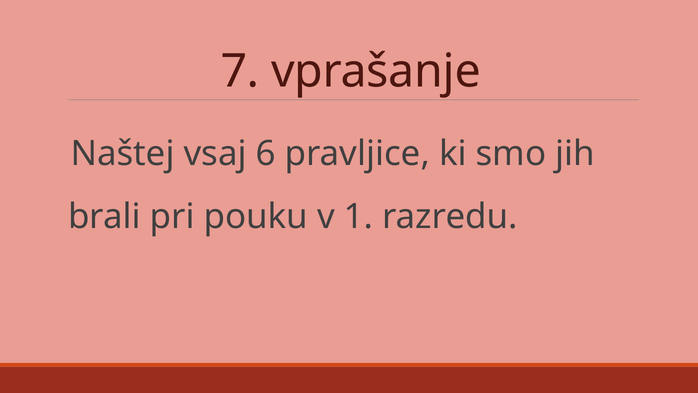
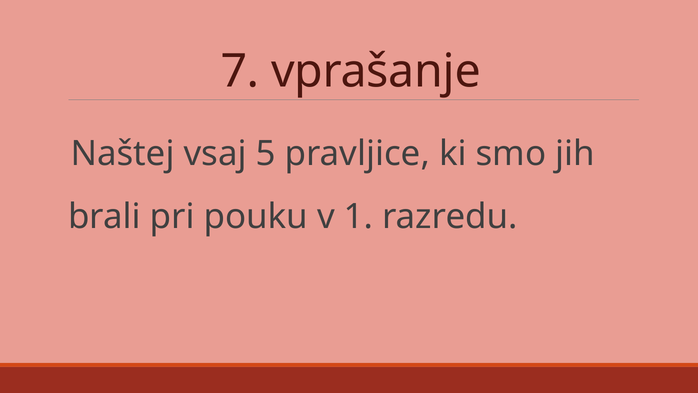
6: 6 -> 5
